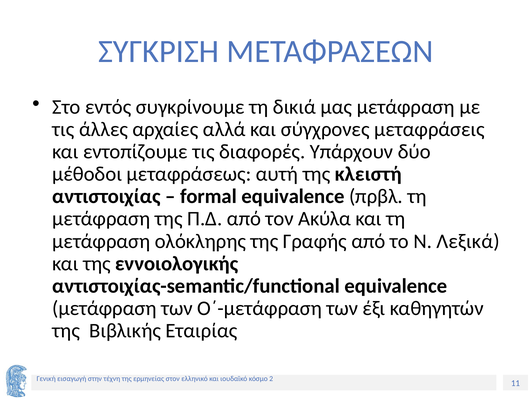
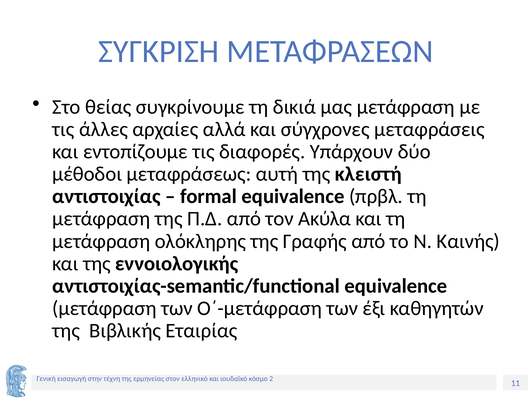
εντός: εντός -> θείας
Λεξικά: Λεξικά -> Καινής
